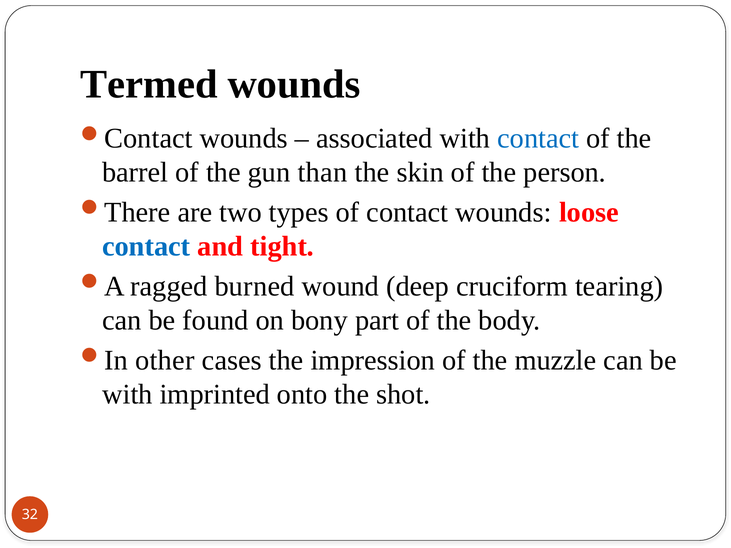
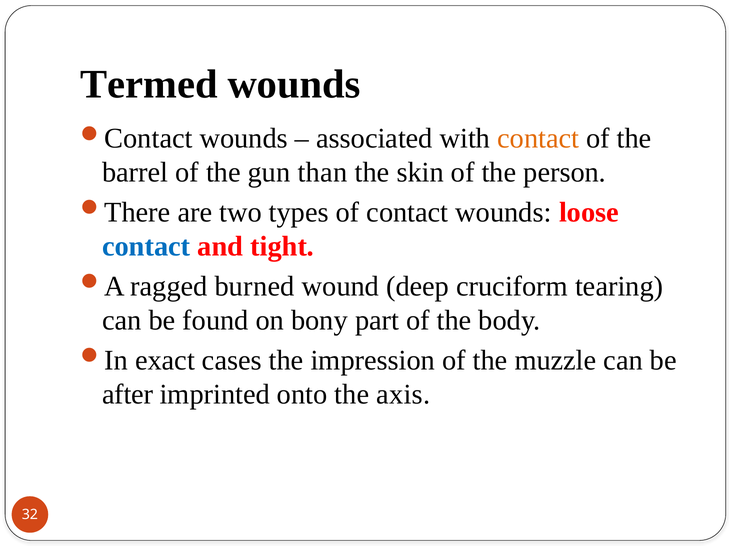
contact at (538, 138) colour: blue -> orange
other: other -> exact
with at (127, 394): with -> after
shot: shot -> axis
